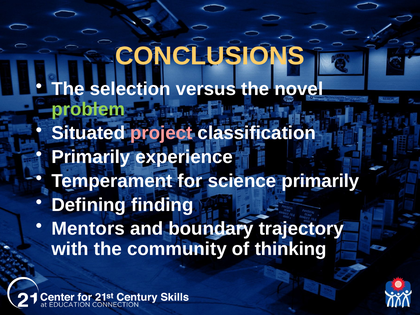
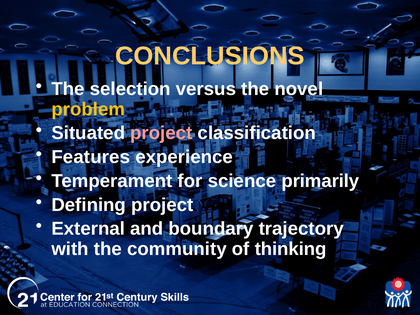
problem colour: light green -> yellow
Primarily at (91, 157): Primarily -> Features
Defining finding: finding -> project
Mentors: Mentors -> External
